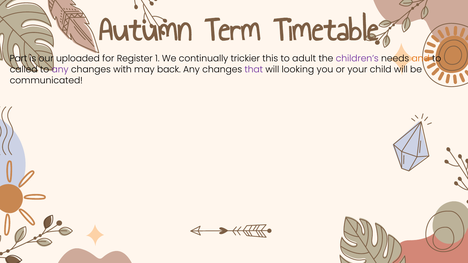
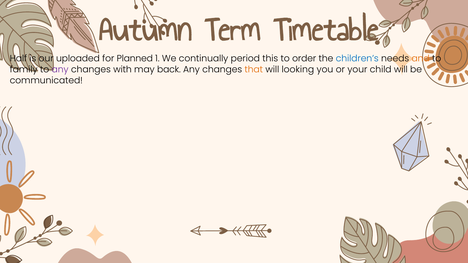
Part: Part -> Half
Register: Register -> Planned
trickier: trickier -> period
adult: adult -> order
children’s colour: purple -> blue
called: called -> family
that colour: purple -> orange
